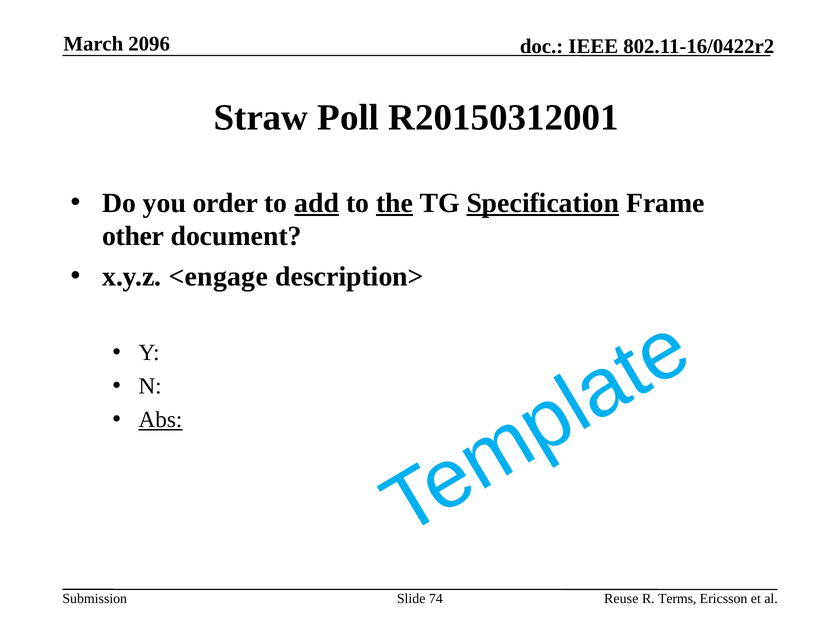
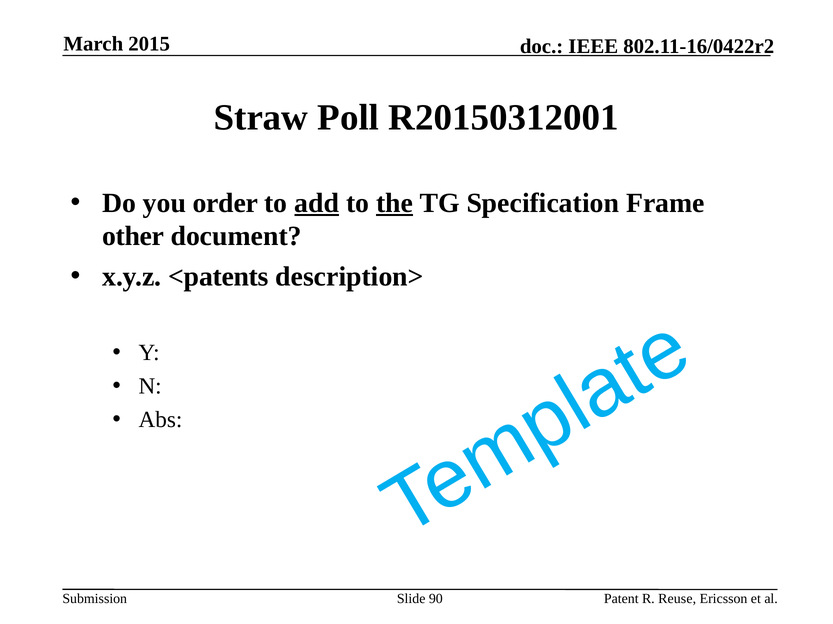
2096: 2096 -> 2015
Specification underline: present -> none
<engage: <engage -> <patents
Abs underline: present -> none
74: 74 -> 90
Reuse: Reuse -> Patent
Terms: Terms -> Reuse
